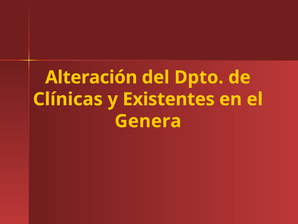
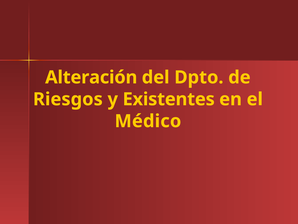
Clínicas: Clínicas -> Riesgos
Genera: Genera -> Médico
